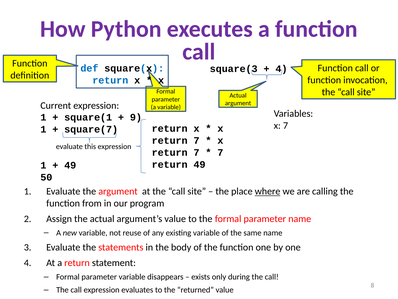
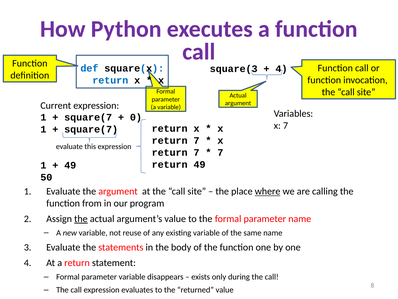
square(1 at (88, 117): square(1 -> square(7
9: 9 -> 0
the at (81, 218) underline: none -> present
